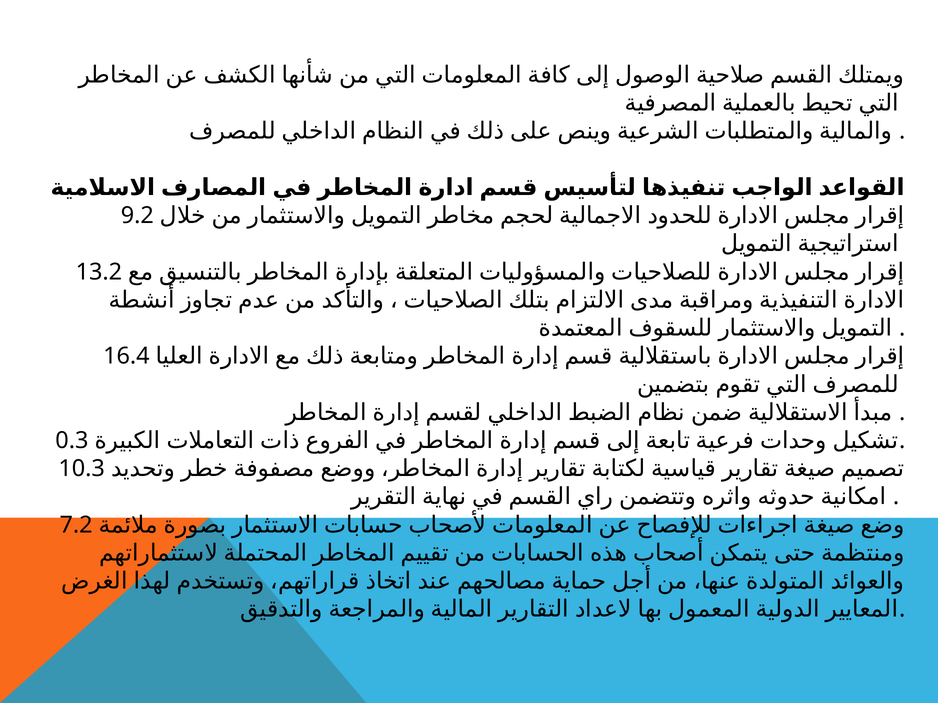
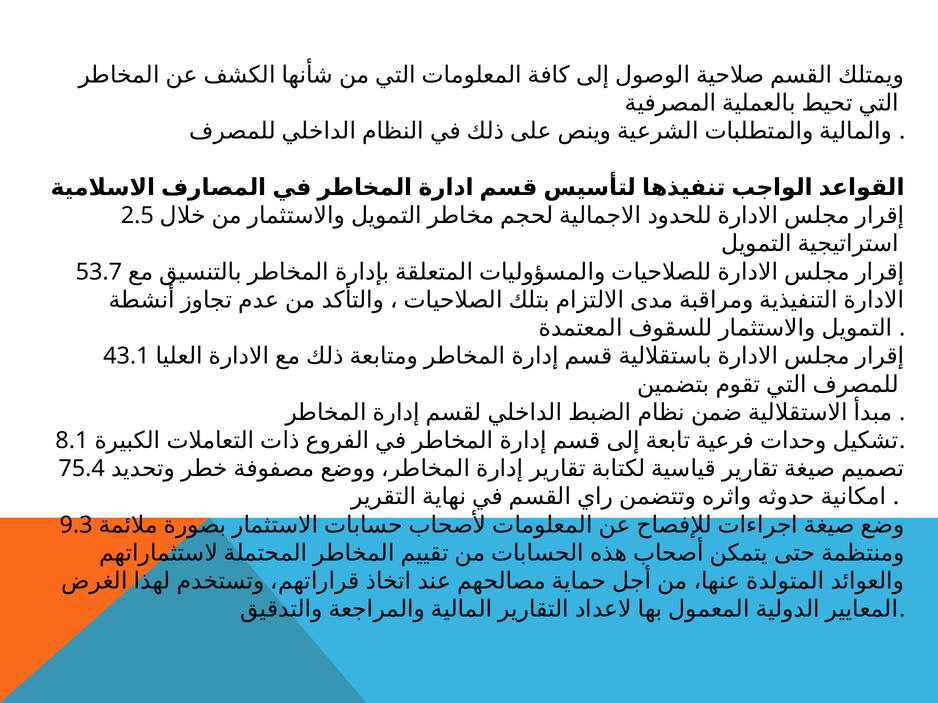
9.2: 9.2 -> 2.5
13.2: 13.2 -> 53.7
16.4: 16.4 -> 43.1
0.3: 0.3 -> 8.1
10.3: 10.3 -> 75.4
7.2: 7.2 -> 9.3
